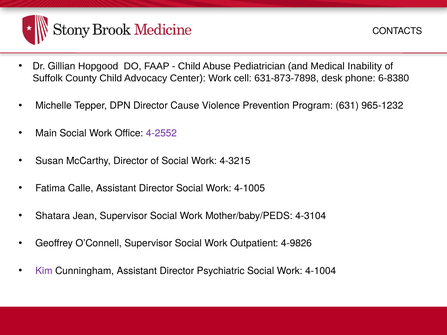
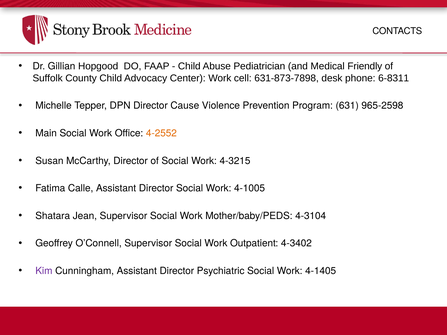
Inability: Inability -> Friendly
6-8380: 6-8380 -> 6-8311
965-1232: 965-1232 -> 965-2598
4-2552 colour: purple -> orange
4-9826: 4-9826 -> 4-3402
4-1004: 4-1004 -> 4-1405
